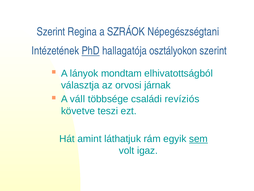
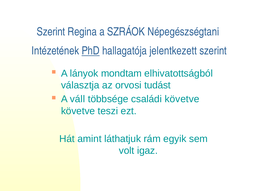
osztályokon: osztályokon -> jelentkezett
járnak: járnak -> tudást
családi revíziós: revíziós -> követve
sem underline: present -> none
